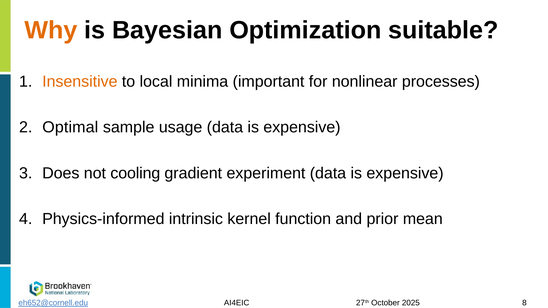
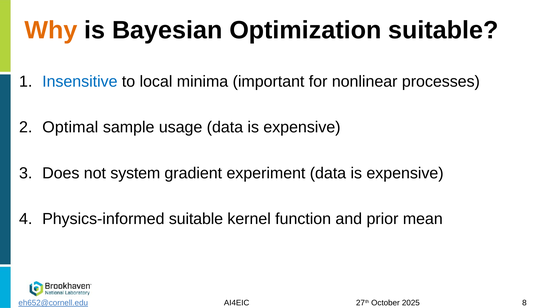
Insensitive colour: orange -> blue
cooling: cooling -> system
Physics-informed intrinsic: intrinsic -> suitable
